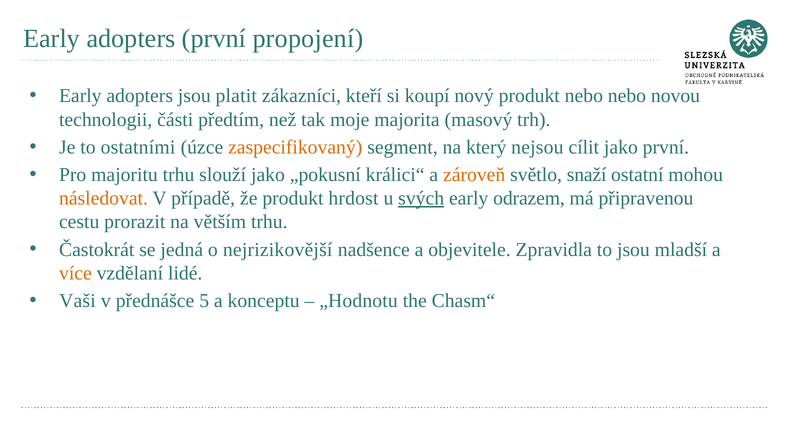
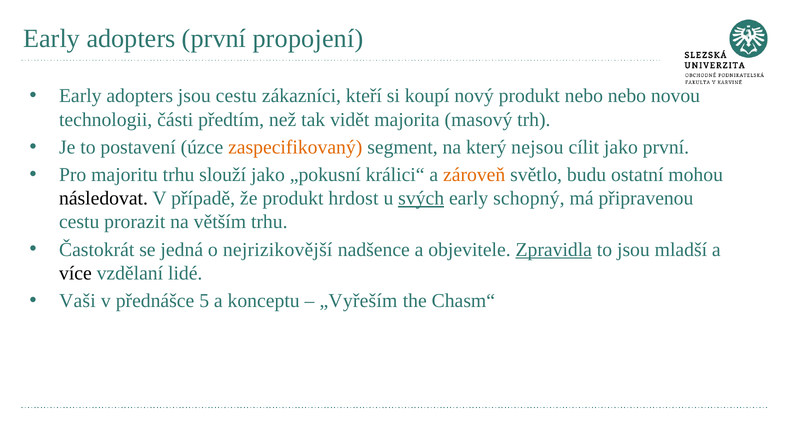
jsou platit: platit -> cestu
moje: moje -> vidět
ostatními: ostatními -> postavení
snaží: snaží -> budu
následovat colour: orange -> black
odrazem: odrazem -> schopný
Zpravidla underline: none -> present
více colour: orange -> black
„Hodnotu: „Hodnotu -> „Vyřeším
